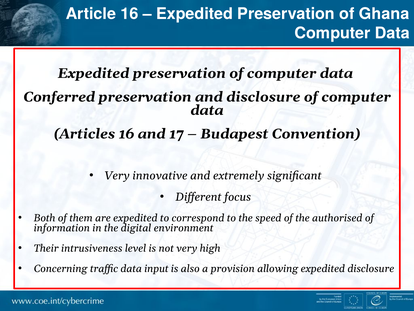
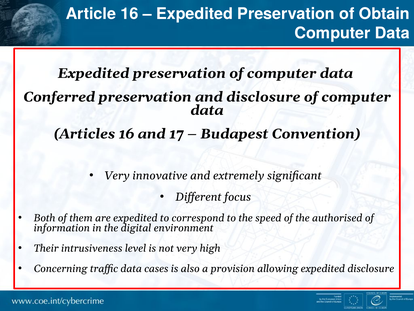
Ghana: Ghana -> Obtain
input: input -> cases
